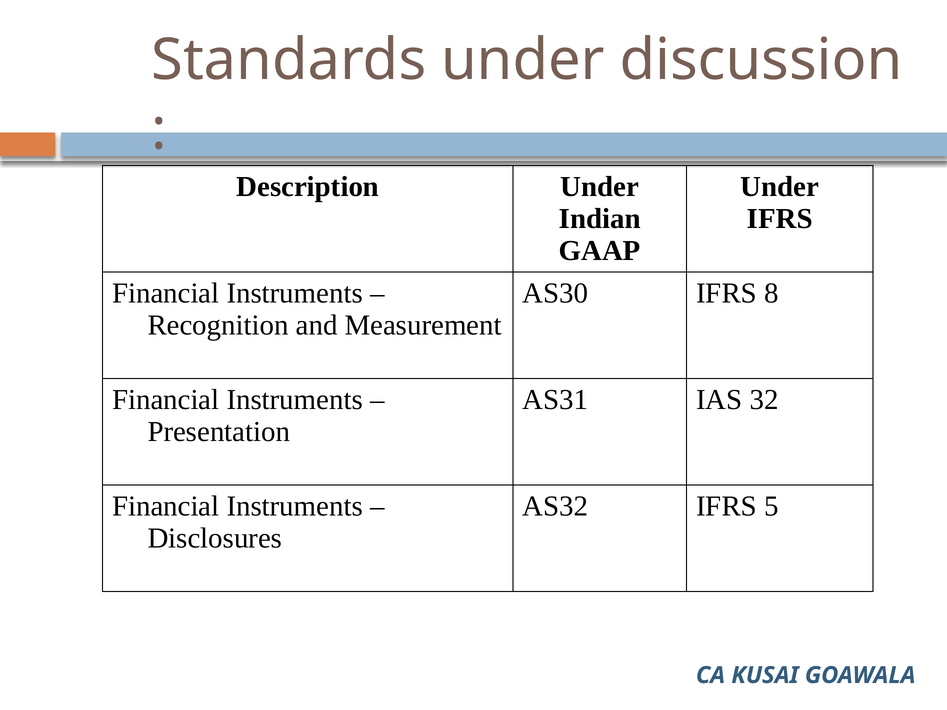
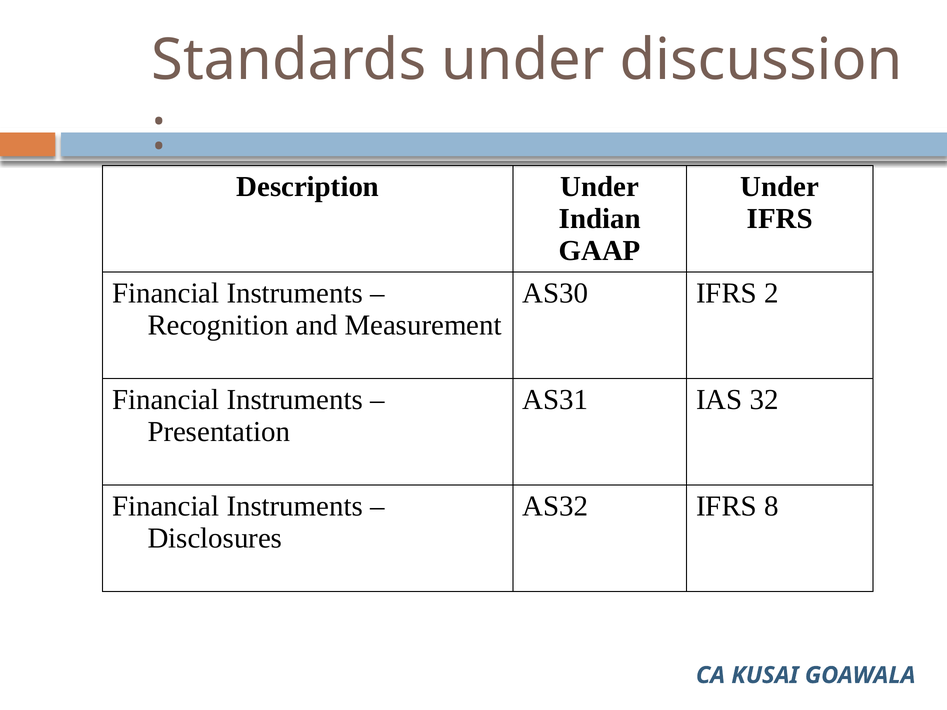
8: 8 -> 2
5: 5 -> 8
